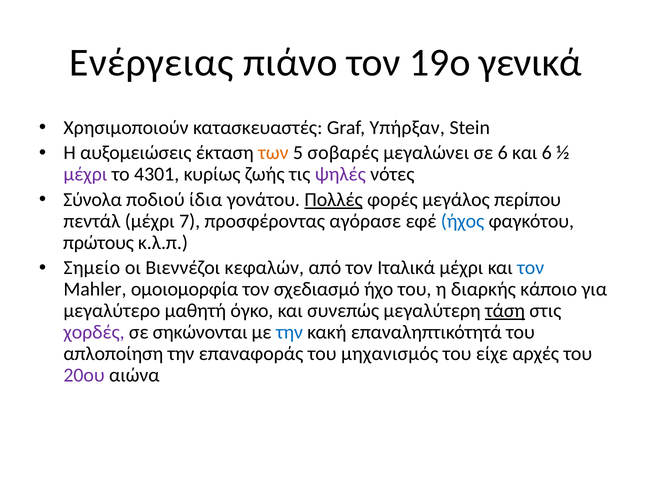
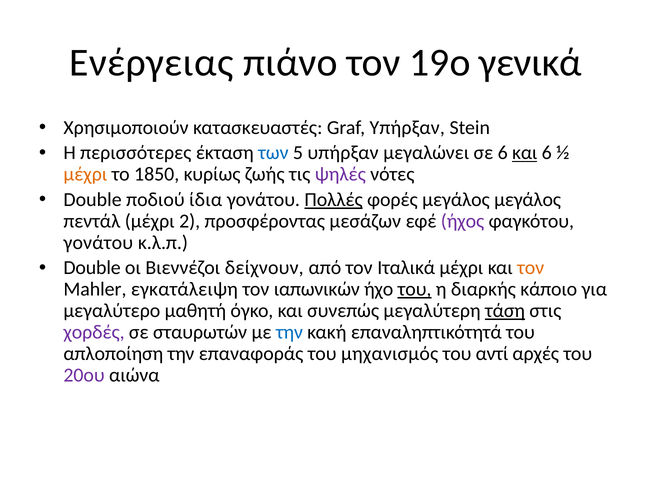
αυξομειώσεις: αυξομειώσεις -> περισσότερες
των colour: orange -> blue
5 σοβαρές: σοβαρές -> υπήρξαν
και at (525, 153) underline: none -> present
μέχρι at (85, 174) colour: purple -> orange
4301: 4301 -> 1850
Σύνολα at (93, 200): Σύνολα -> Double
μεγάλος περίπου: περίπου -> μεγάλος
7: 7 -> 2
αγόρασε: αγόρασε -> μεσάζων
ήχος colour: blue -> purple
πρώτους at (98, 243): πρώτους -> γονάτου
Σημείο at (92, 268): Σημείο -> Double
κεφαλών: κεφαλών -> δείχνουν
τον at (531, 268) colour: blue -> orange
ομοιομορφία: ομοιομορφία -> εγκατάλειψη
σχεδιασμό: σχεδιασμό -> ιαπωνικών
του at (415, 290) underline: none -> present
σηκώνονται: σηκώνονται -> σταυρωτών
είχε: είχε -> αντί
